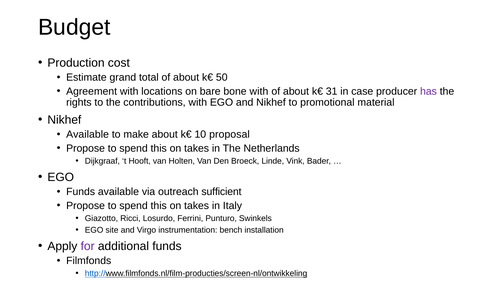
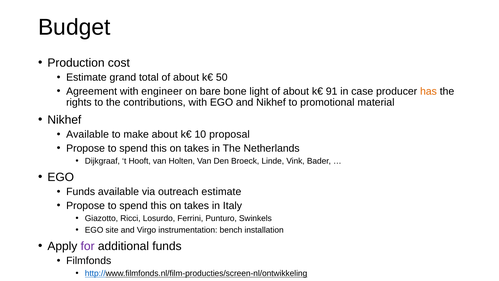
locations: locations -> engineer
bone with: with -> light
31: 31 -> 91
has colour: purple -> orange
outreach sufficient: sufficient -> estimate
